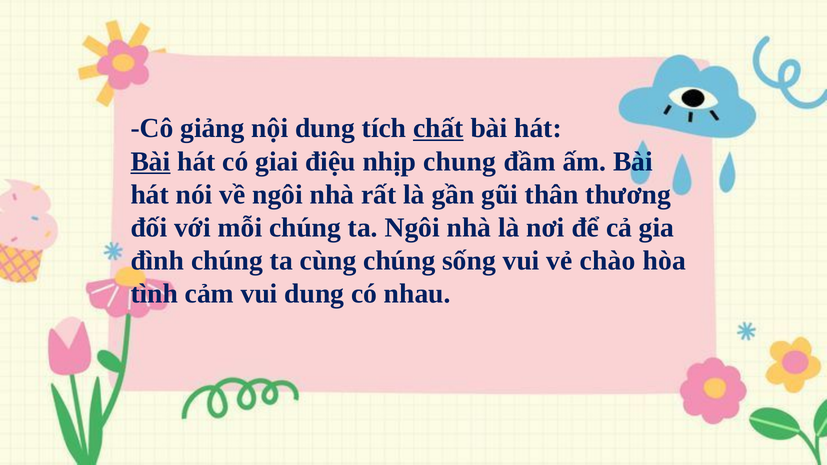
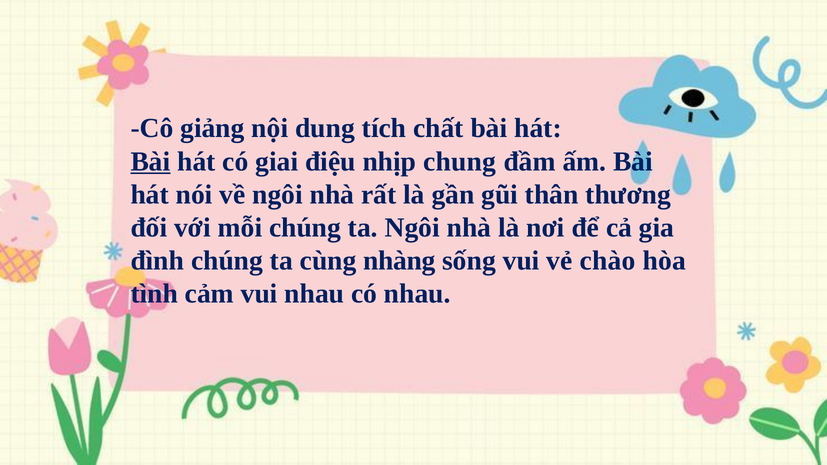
chất underline: present -> none
cùng chúng: chúng -> nhàng
vui dung: dung -> nhau
